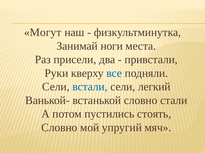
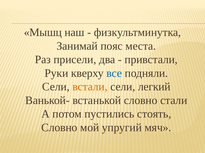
Могут: Могут -> Мышц
ноги: ноги -> пояс
встали colour: blue -> orange
